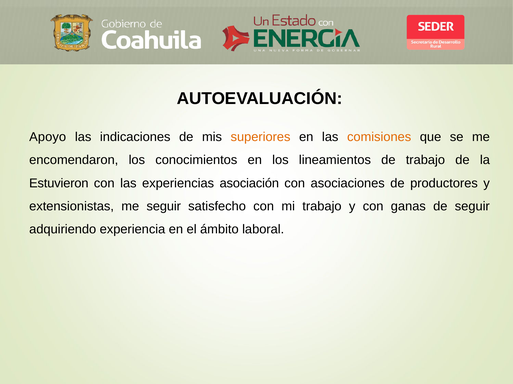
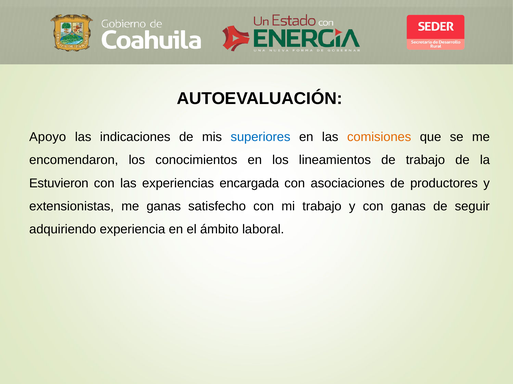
superiores colour: orange -> blue
asociación: asociación -> encargada
me seguir: seguir -> ganas
